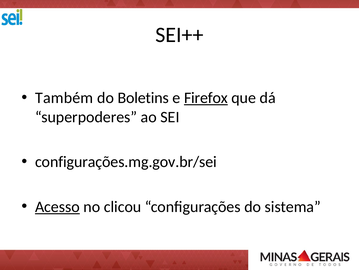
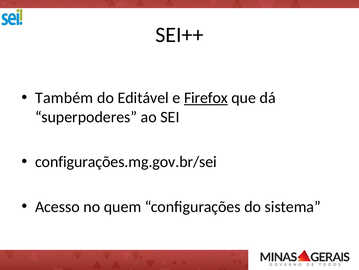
Boletins: Boletins -> Editável
Acesso underline: present -> none
clicou: clicou -> quem
